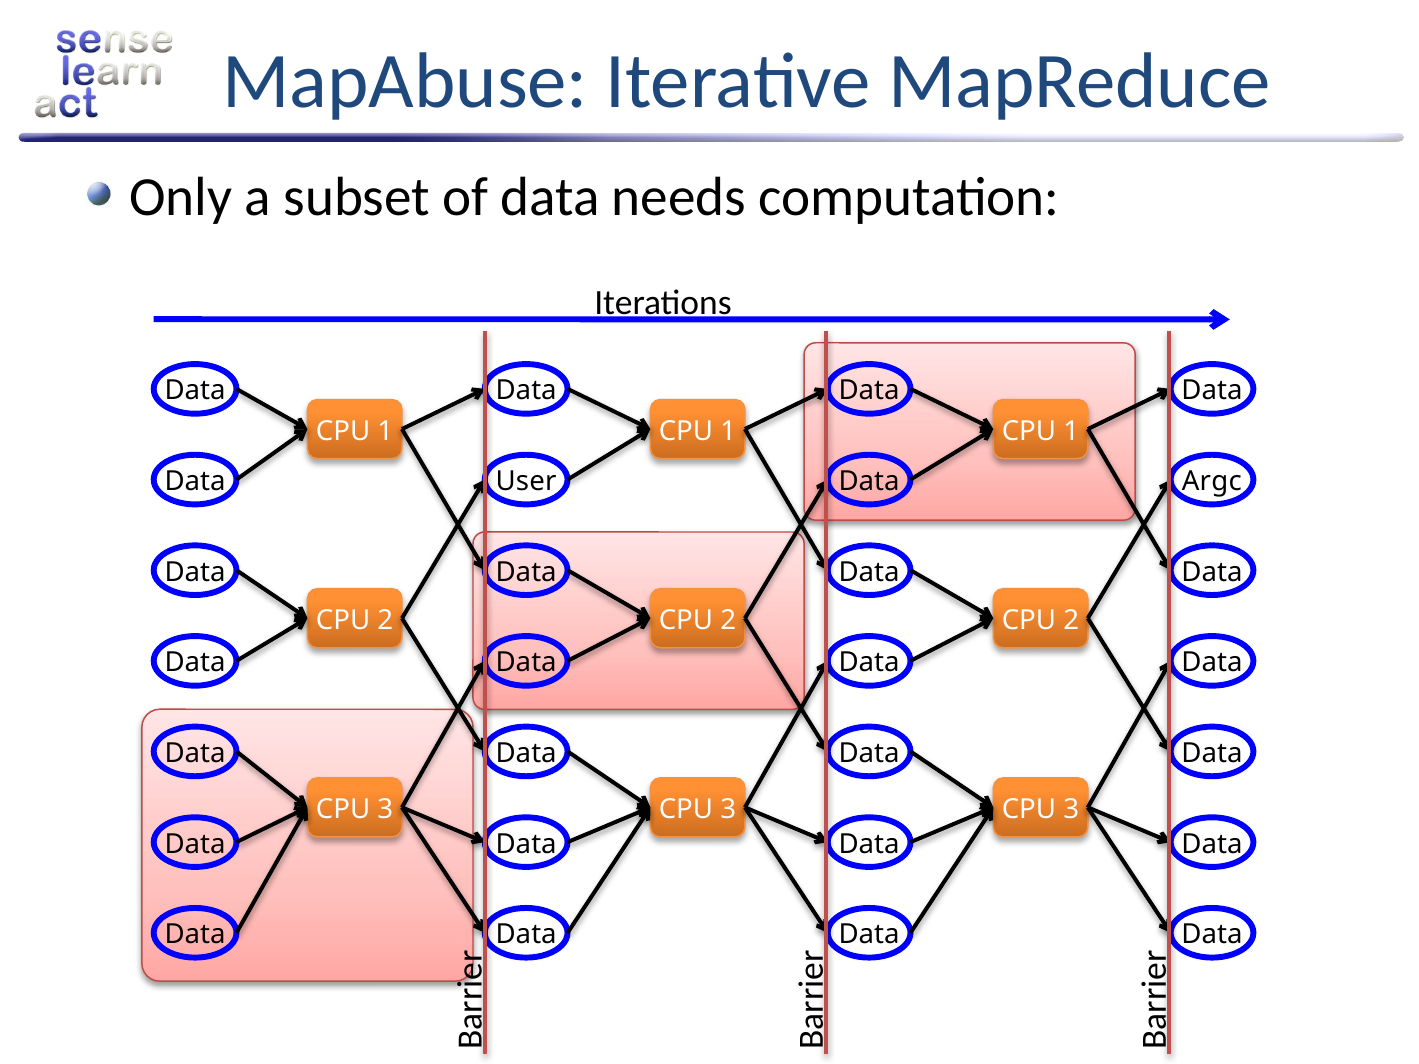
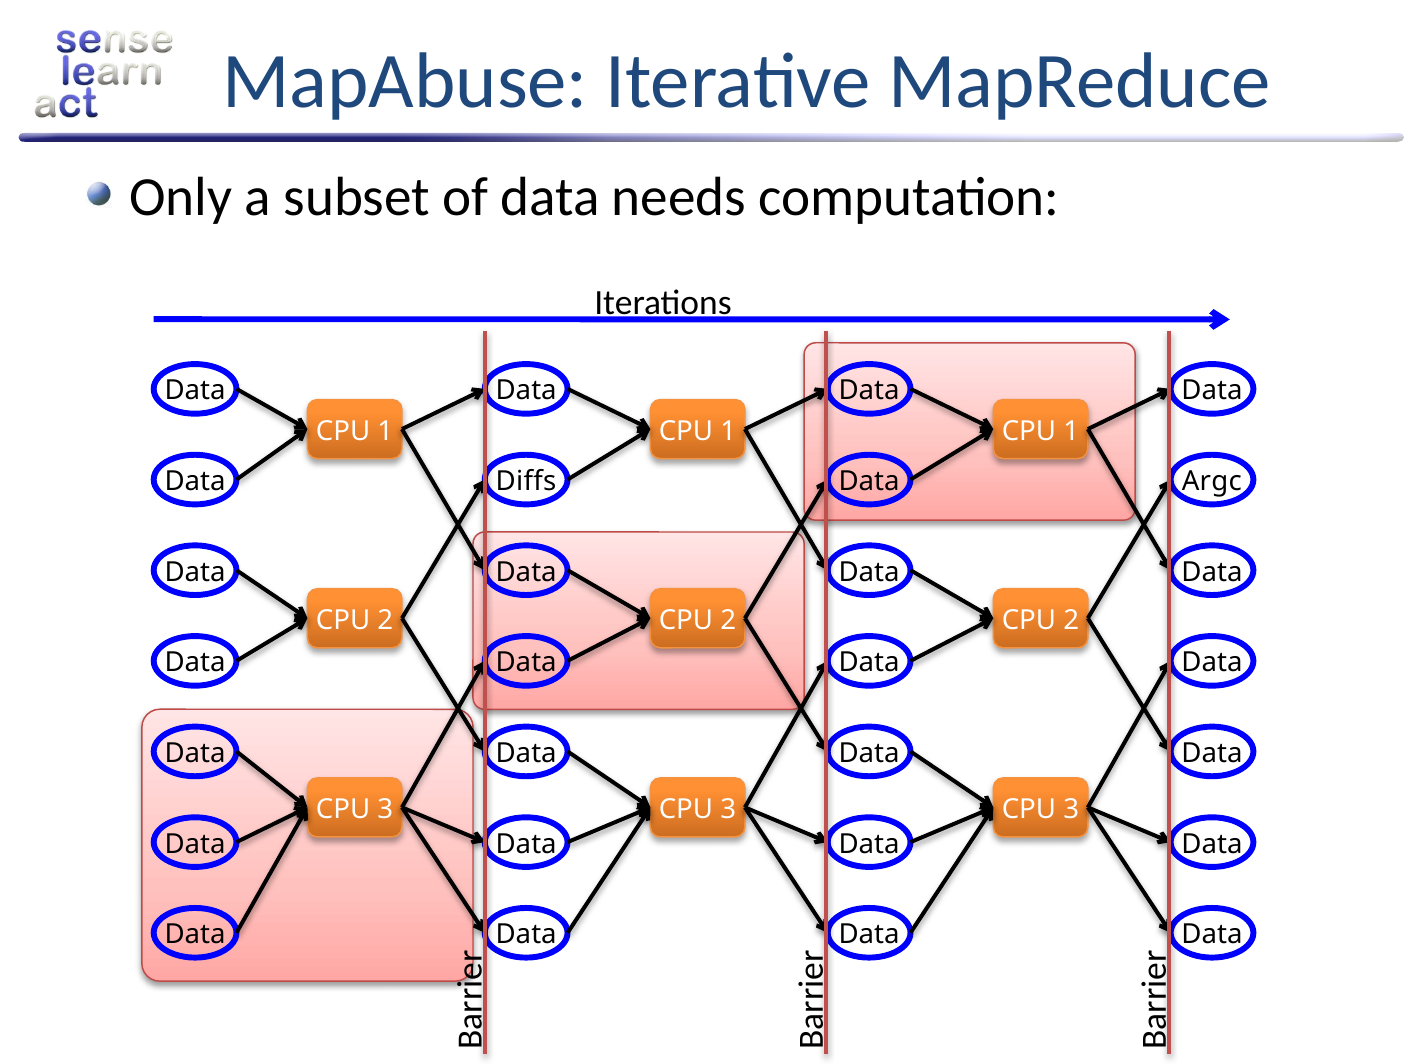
User: User -> Diffs
